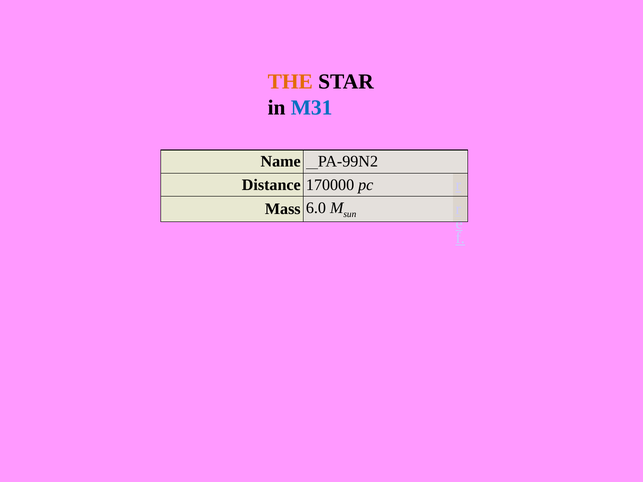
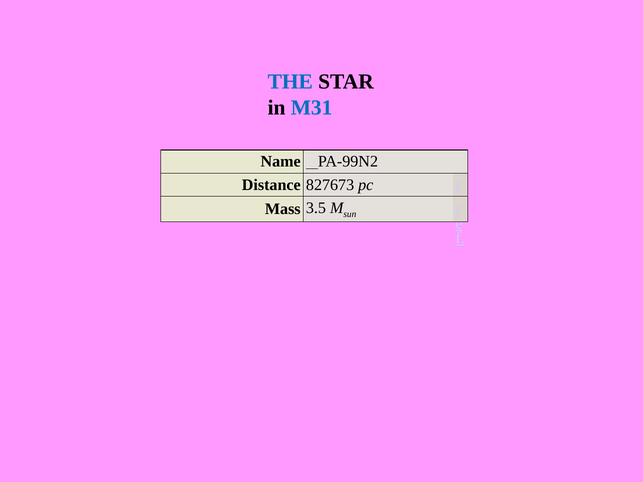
THE colour: orange -> blue
170000: 170000 -> 827673
6.0: 6.0 -> 3.5
